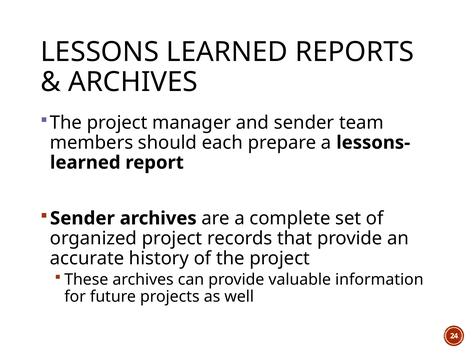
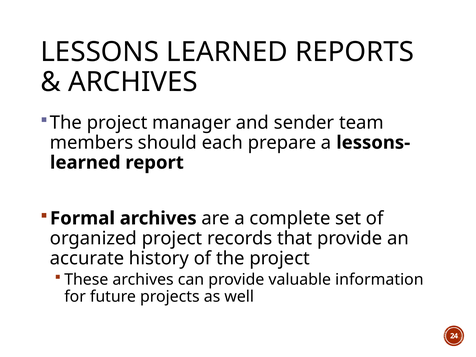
Sender at (82, 218): Sender -> Formal
